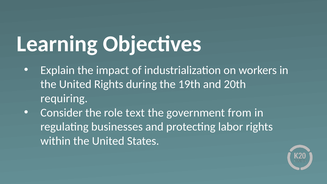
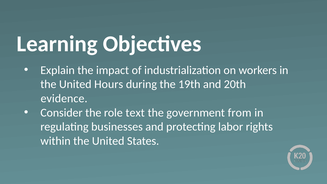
United Rights: Rights -> Hours
requiring: requiring -> evidence
